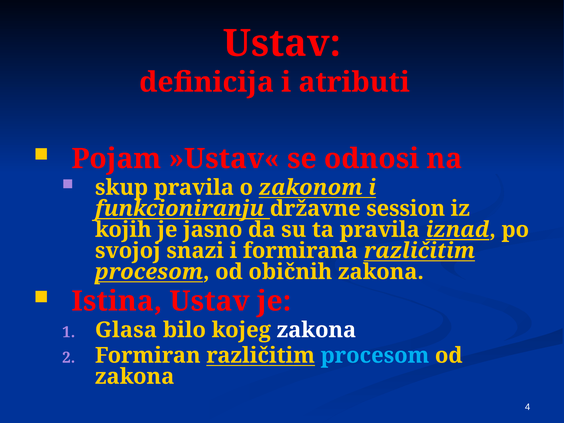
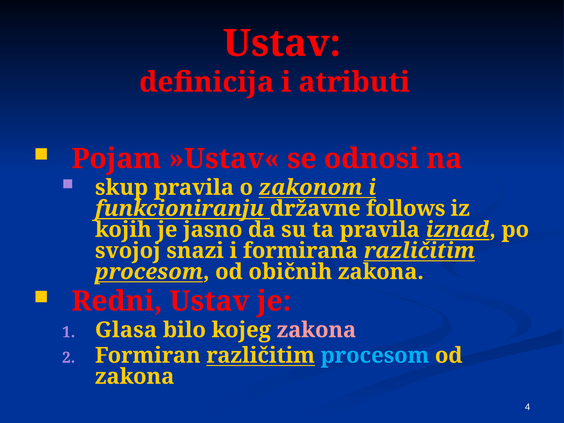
session: session -> follows
Istina: Istina -> Redni
zakona at (316, 330) colour: white -> pink
